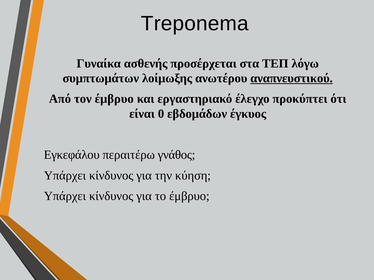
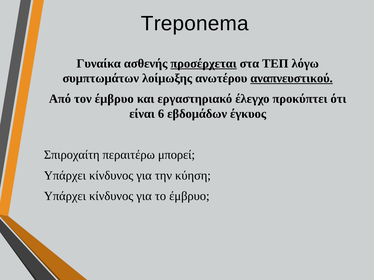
προσέρχεται underline: none -> present
0: 0 -> 6
Εγκεφάλου: Εγκεφάλου -> Σπιροχαίτη
γνάθος: γνάθος -> μπορεί
